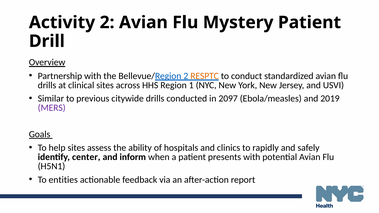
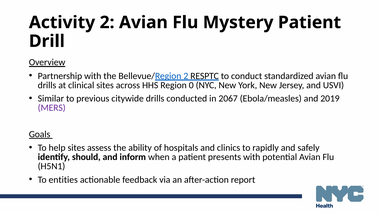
RESPTC colour: orange -> black
1: 1 -> 0
2097: 2097 -> 2067
center: center -> should
